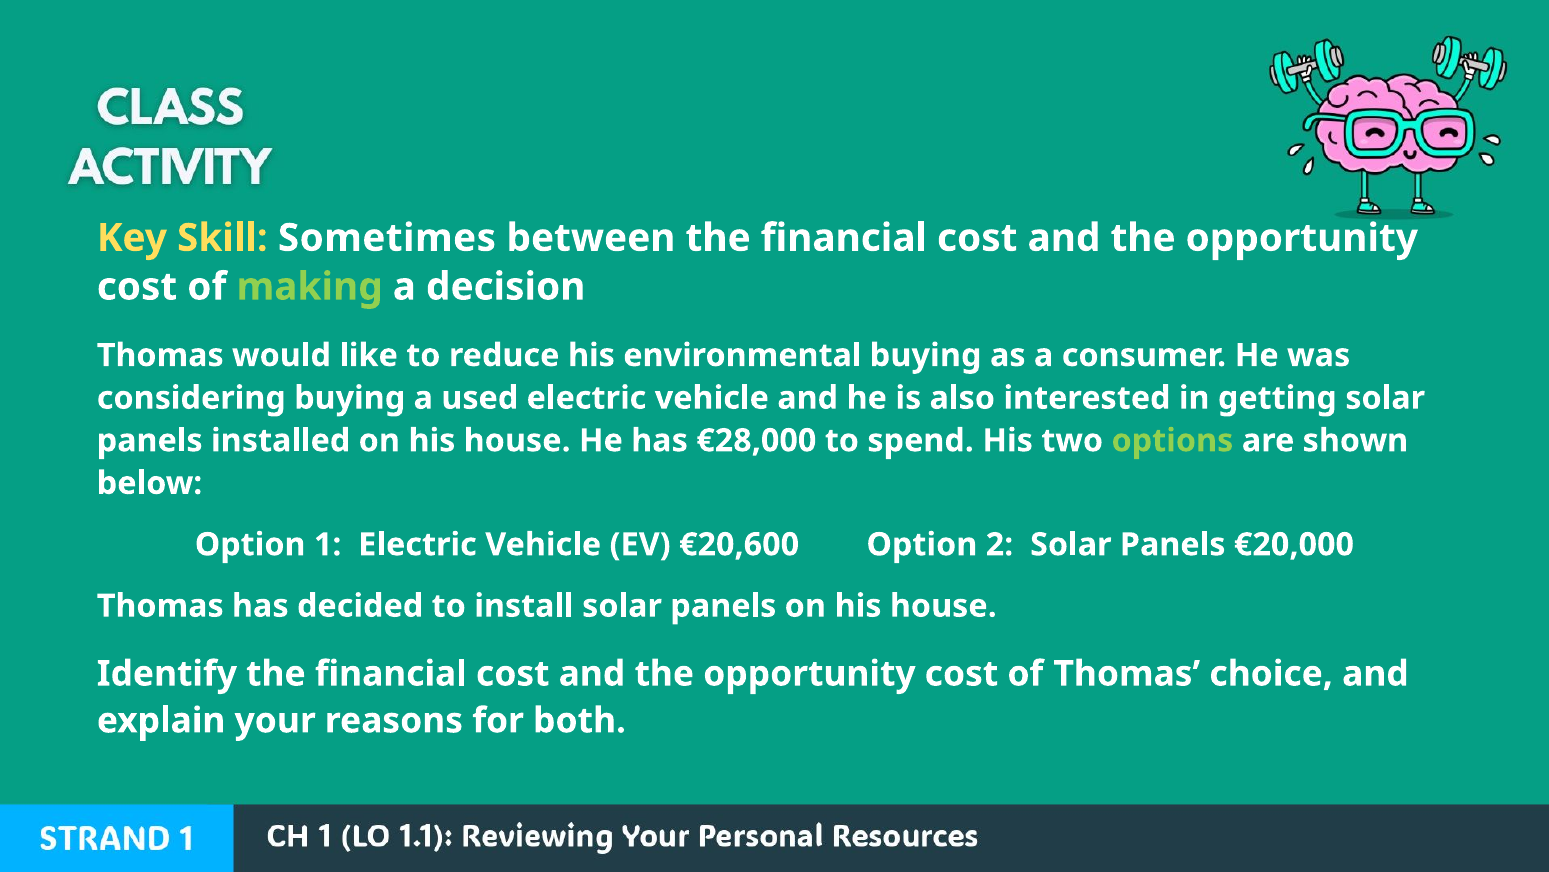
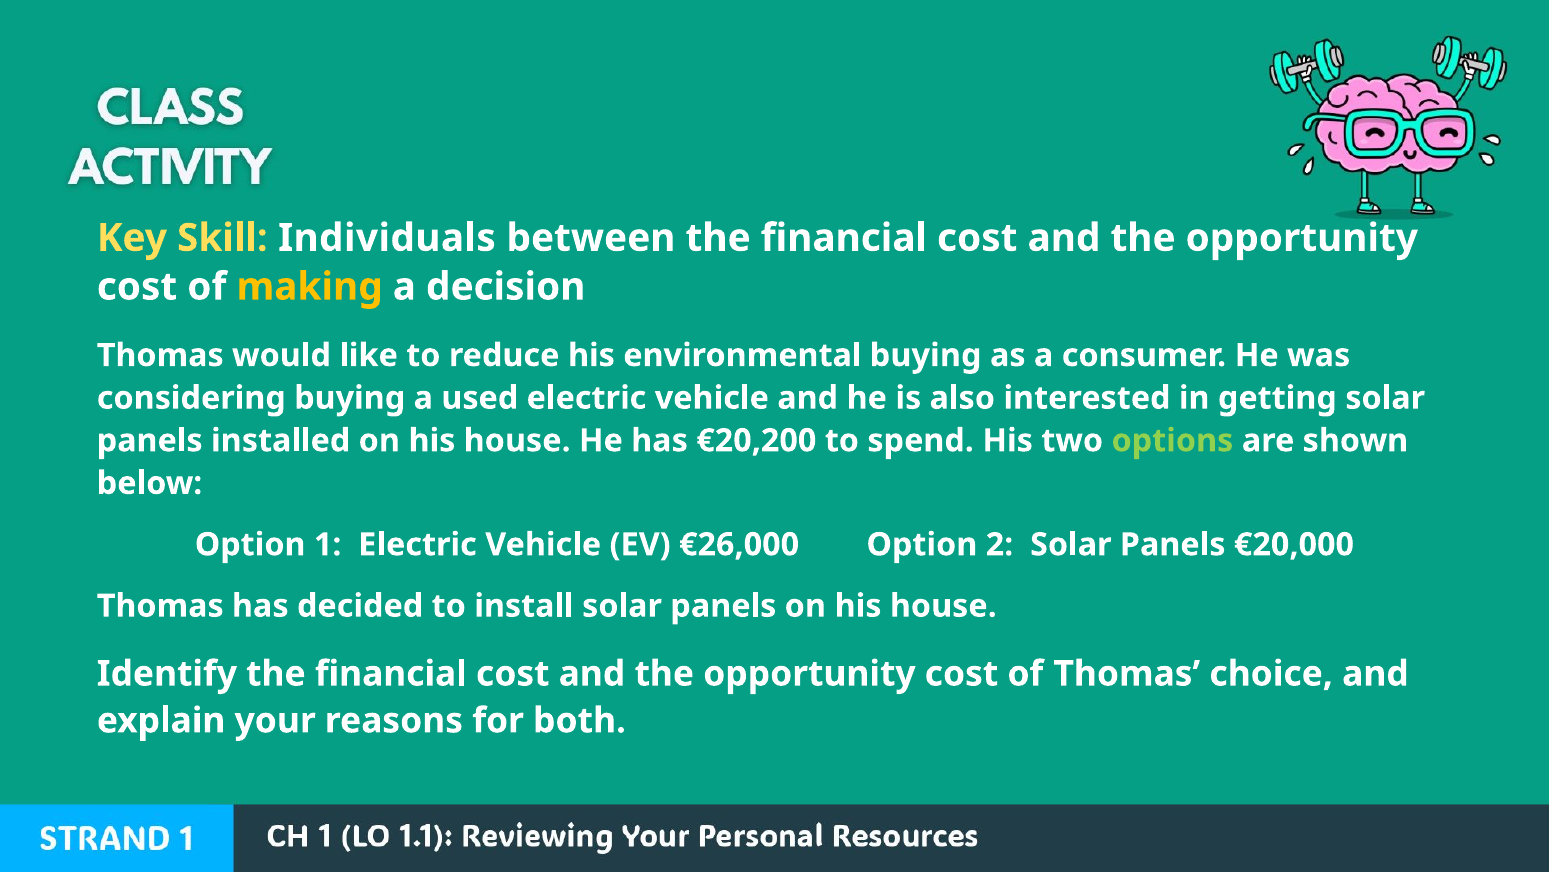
Sometimes: Sometimes -> Individuals
making colour: light green -> yellow
€28,000: €28,000 -> €20,200
€20,600: €20,600 -> €26,000
